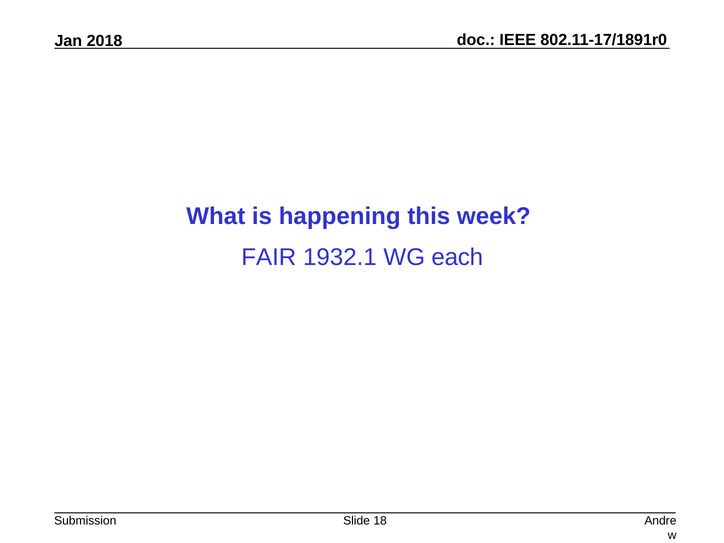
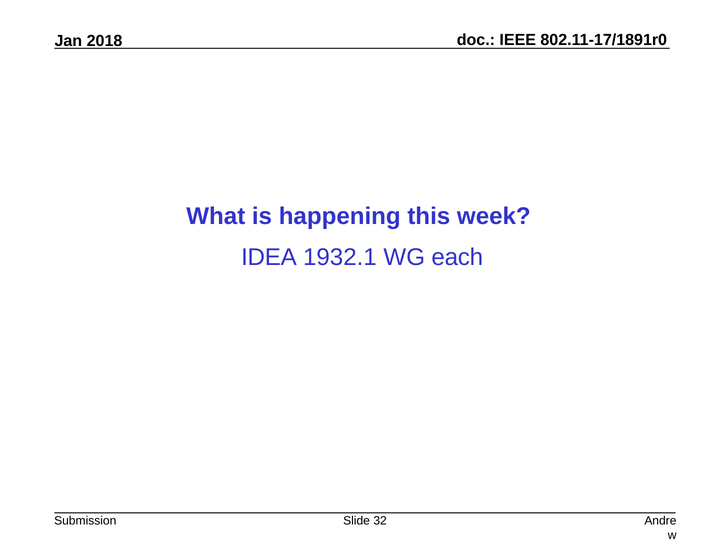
FAIR: FAIR -> IDEA
18: 18 -> 32
